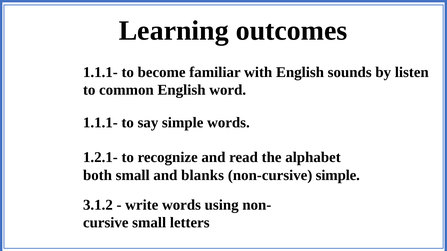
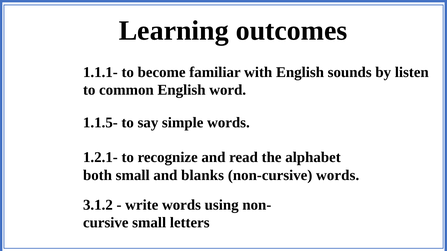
1.1.1- at (100, 123): 1.1.1- -> 1.1.5-
non-cursive simple: simple -> words
